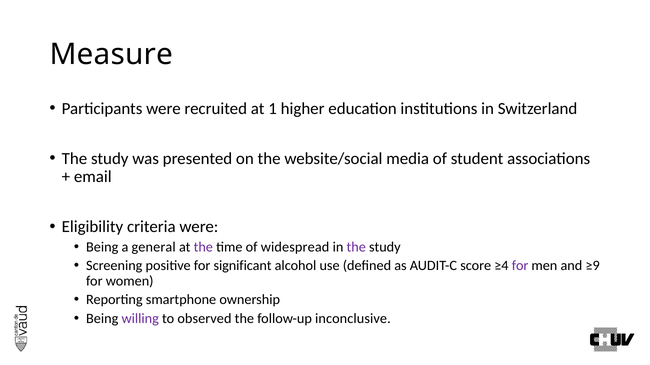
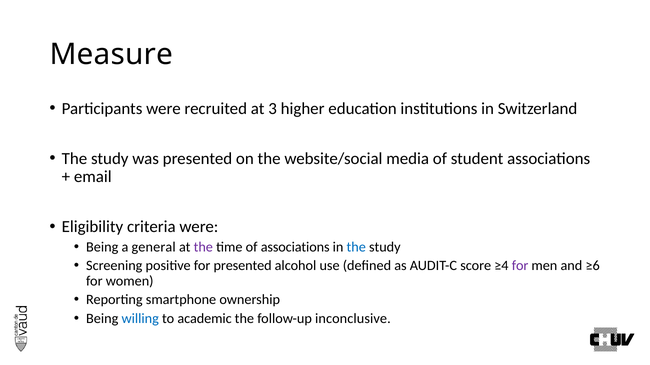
1: 1 -> 3
of widespread: widespread -> associations
the at (356, 247) colour: purple -> blue
for significant: significant -> presented
≥9: ≥9 -> ≥6
willing colour: purple -> blue
observed: observed -> academic
